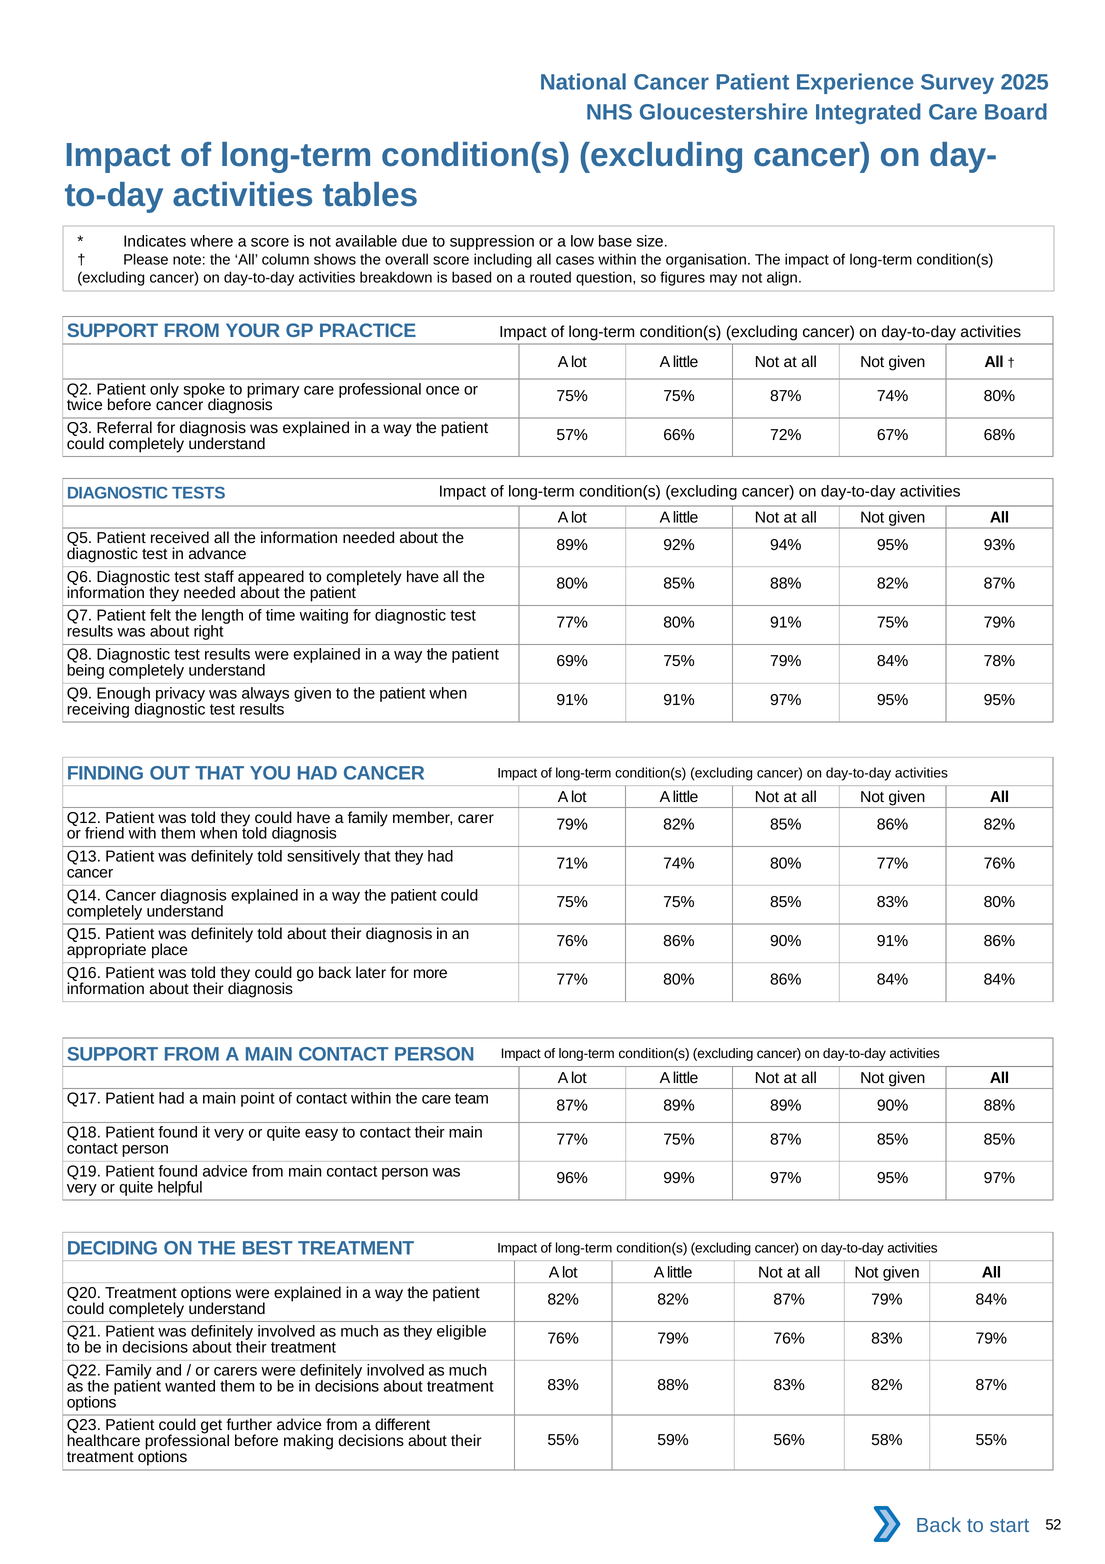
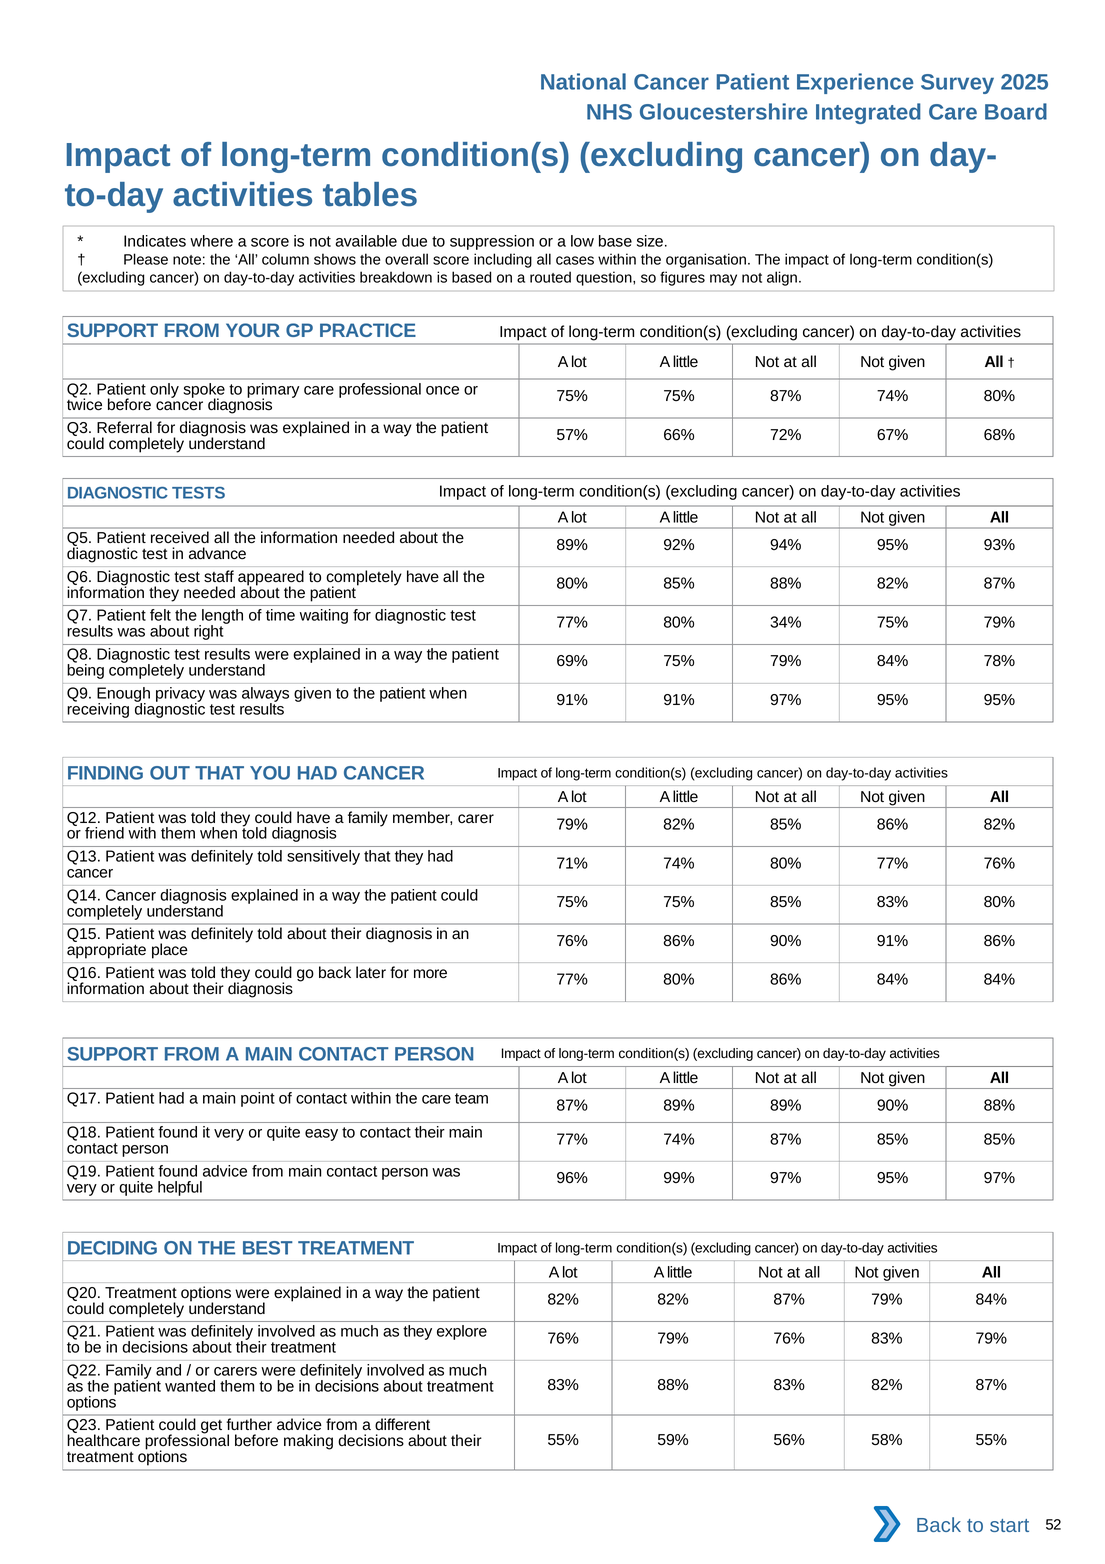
80% 91%: 91% -> 34%
77% 75%: 75% -> 74%
eligible: eligible -> explore
